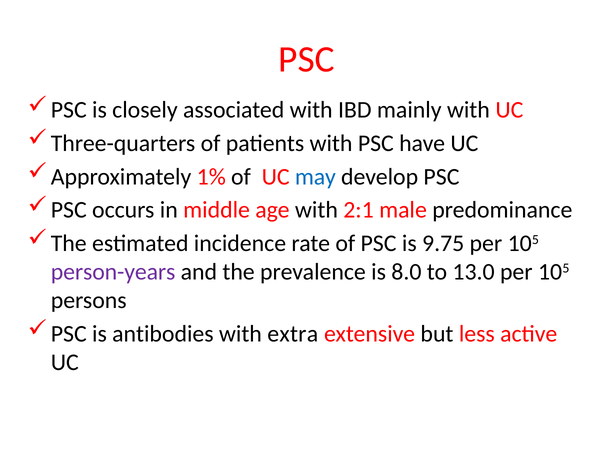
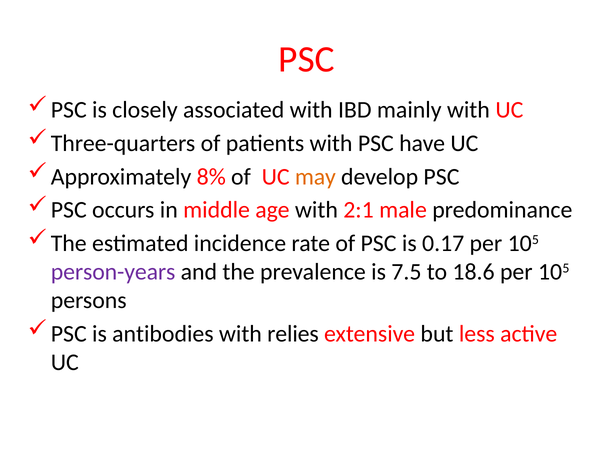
1%: 1% -> 8%
may colour: blue -> orange
9.75: 9.75 -> 0.17
8.0: 8.0 -> 7.5
13.0: 13.0 -> 18.6
extra: extra -> relies
